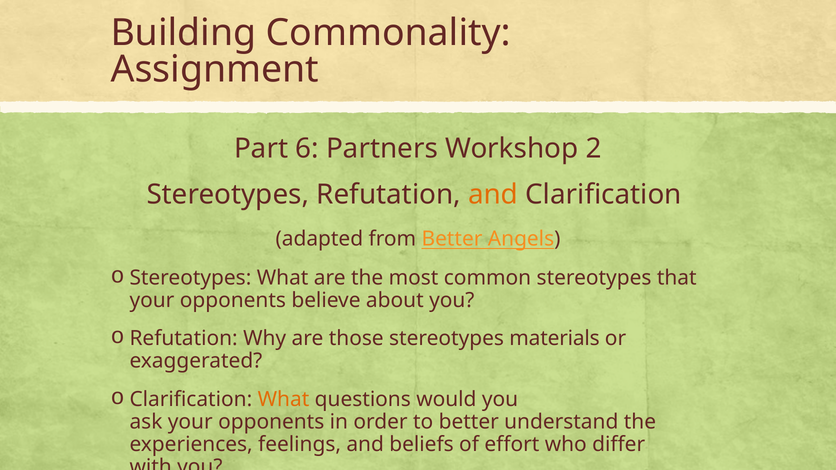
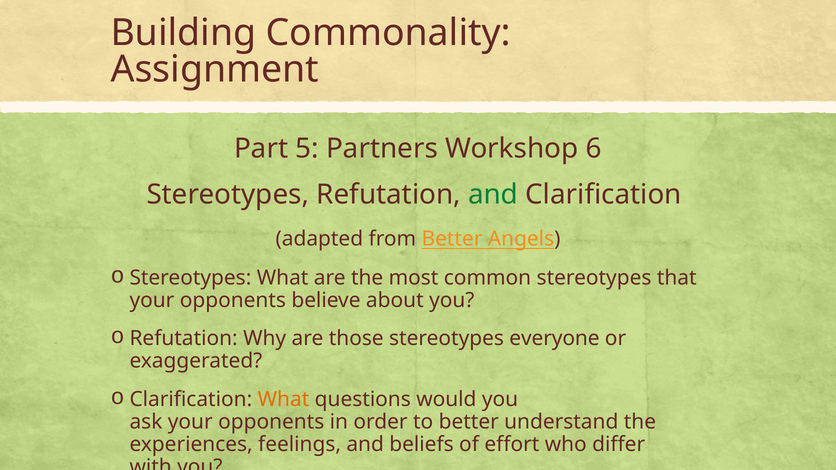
6: 6 -> 5
2: 2 -> 6
and at (493, 195) colour: orange -> green
materials: materials -> everyone
